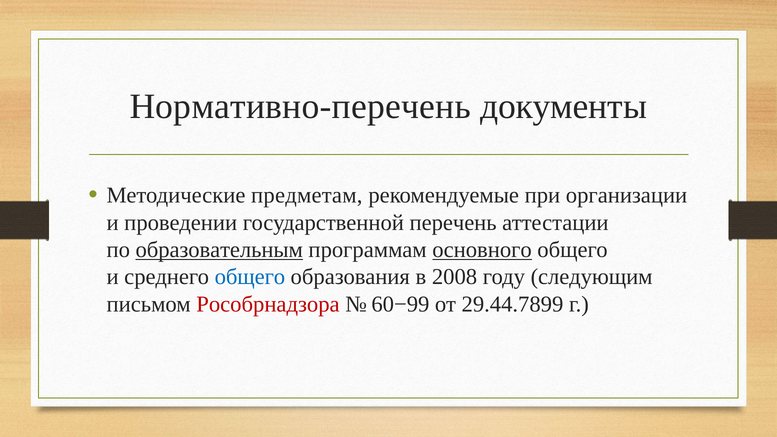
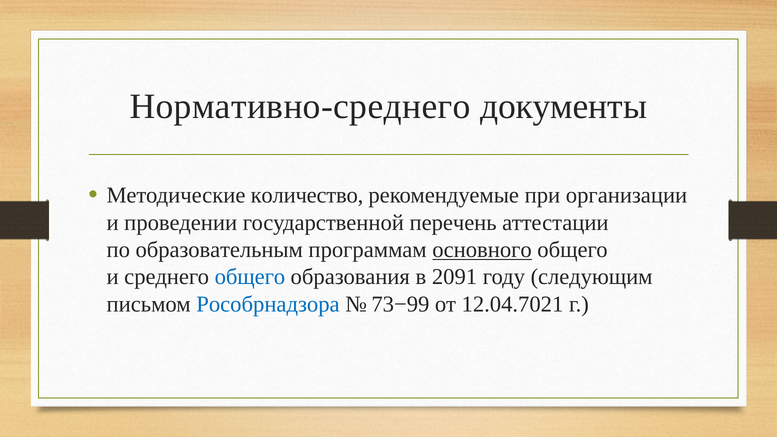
Нормативно-перечень: Нормативно-перечень -> Нормативно-среднего
предметам: предметам -> количество
образовательным underline: present -> none
2008: 2008 -> 2091
Рособрнадзора colour: red -> blue
60−99: 60−99 -> 73−99
29.44.7899: 29.44.7899 -> 12.04.7021
